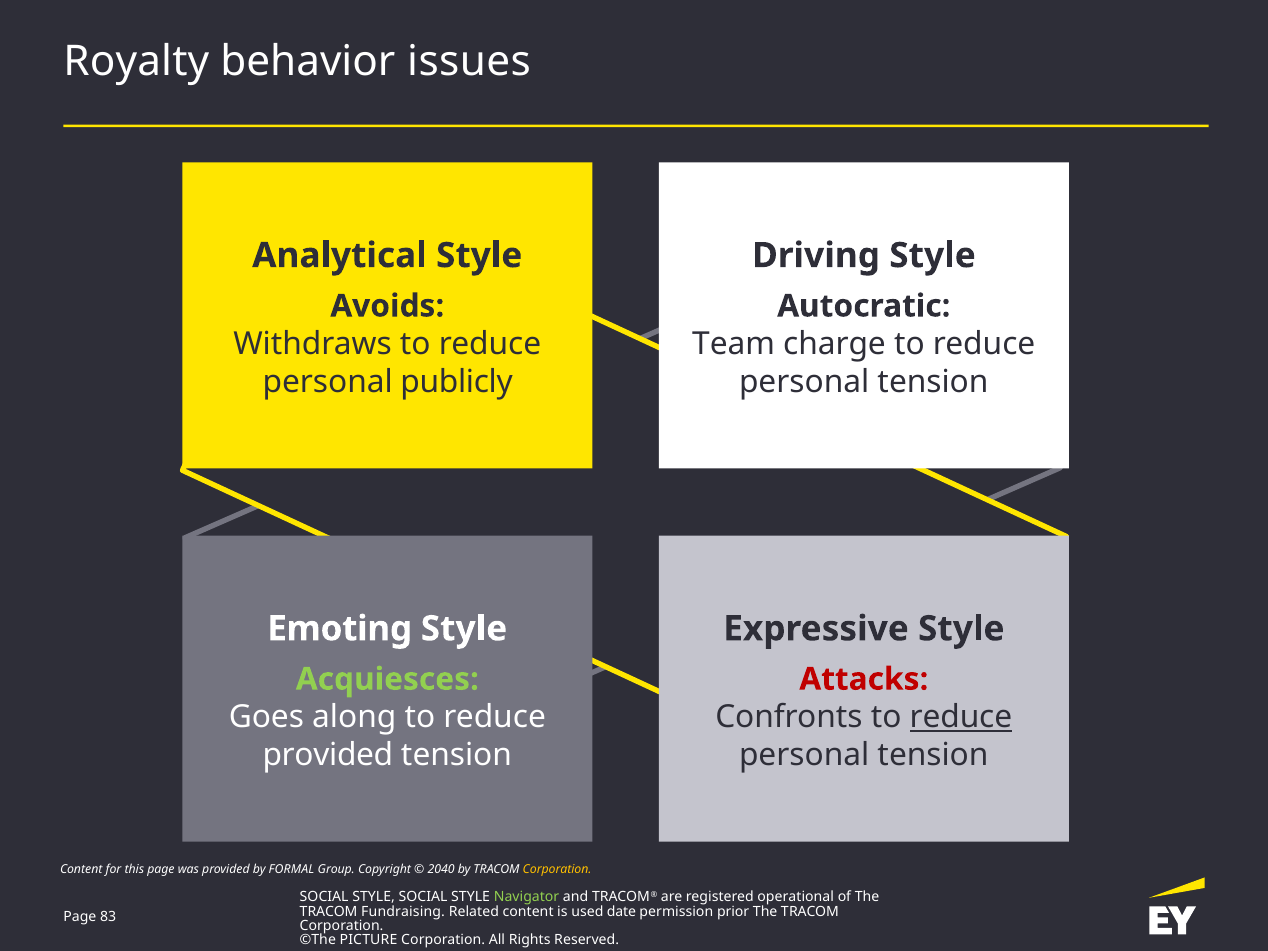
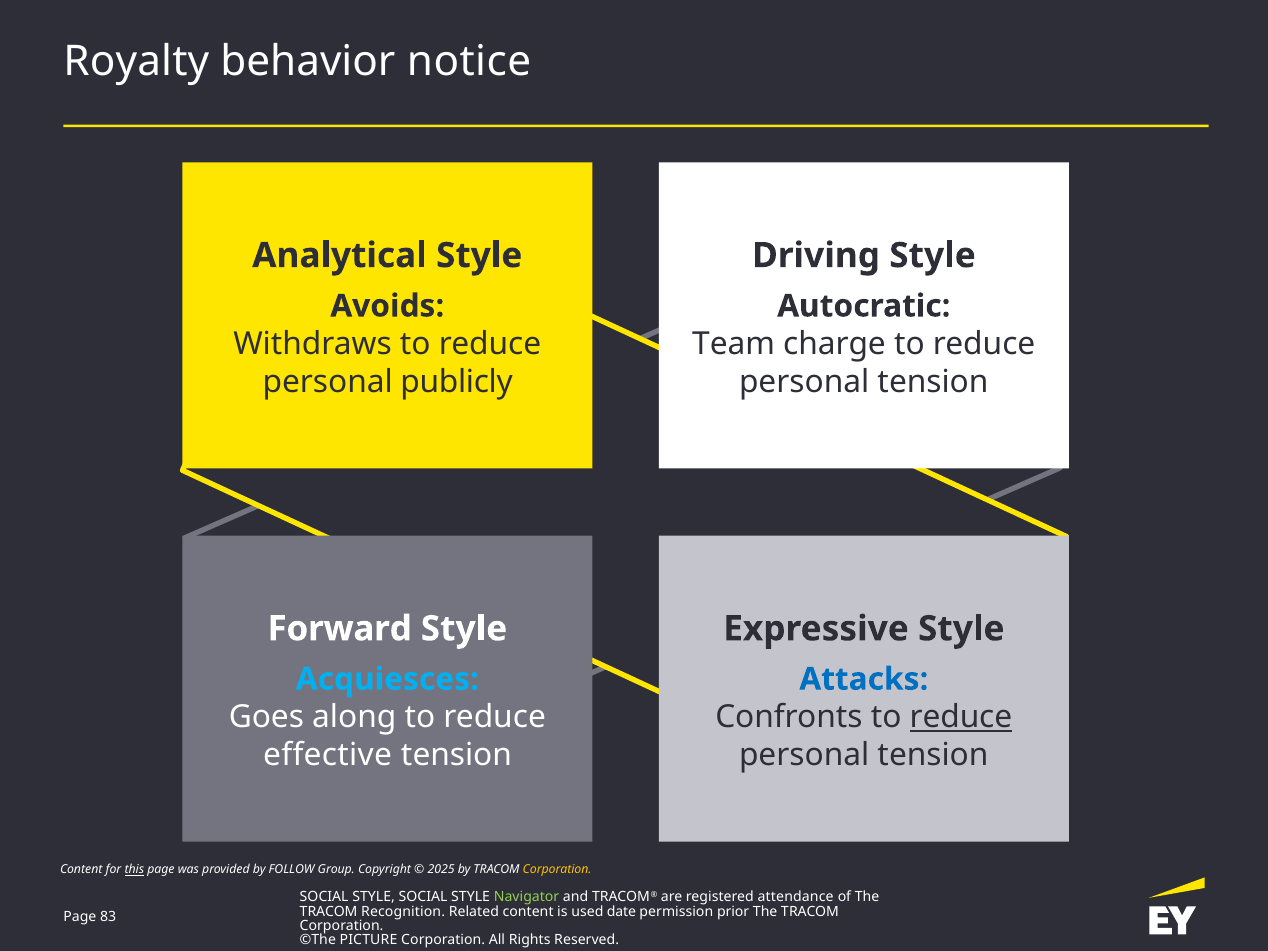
issues: issues -> notice
Emoting: Emoting -> Forward
Acquiesces colour: light green -> light blue
Attacks colour: red -> blue
provided at (328, 755): provided -> effective
this underline: none -> present
FORMAL: FORMAL -> FOLLOW
2040: 2040 -> 2025
operational: operational -> attendance
Fundraising: Fundraising -> Recognition
